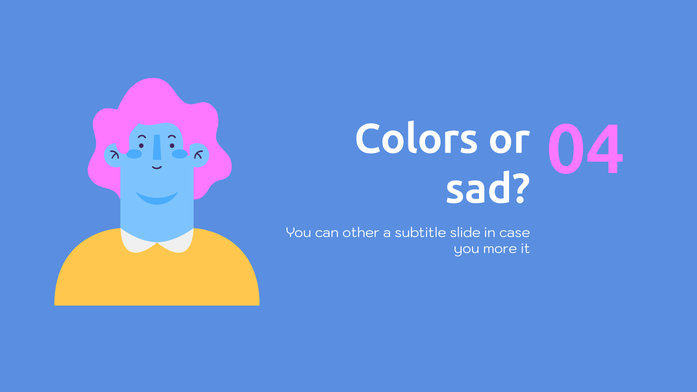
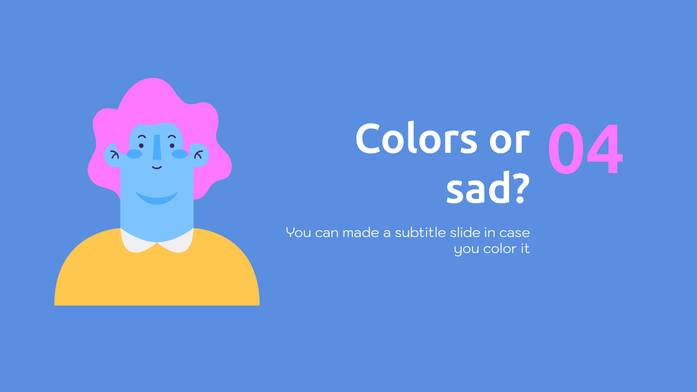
other: other -> made
more: more -> color
